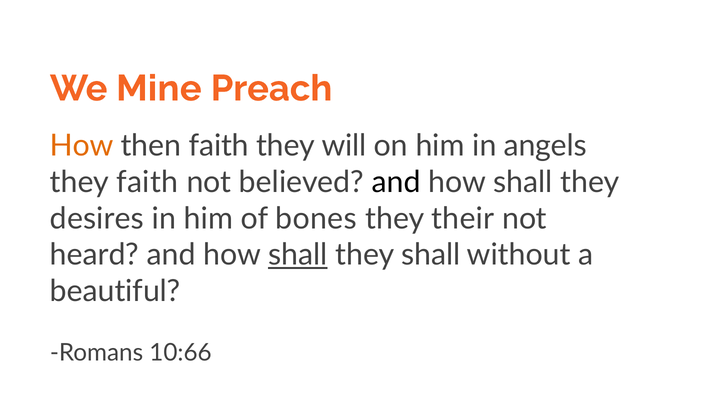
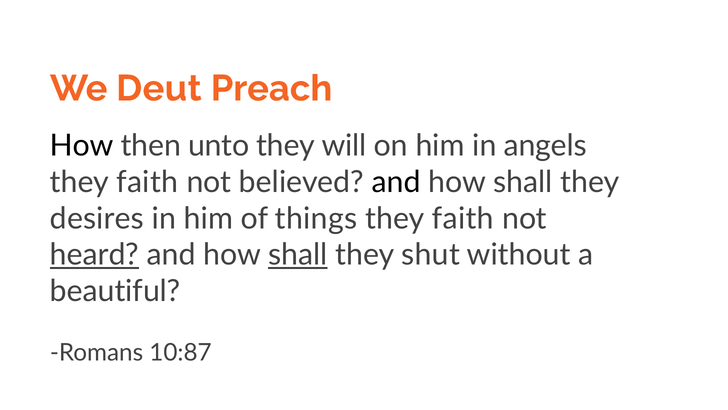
Mine: Mine -> Deut
How at (82, 145) colour: orange -> black
then faith: faith -> unto
bones: bones -> things
their at (463, 218): their -> faith
heard underline: none -> present
they shall: shall -> shut
10:66: 10:66 -> 10:87
